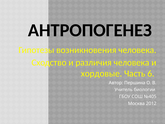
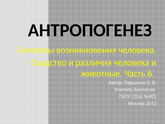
хордовые: хордовые -> животные
